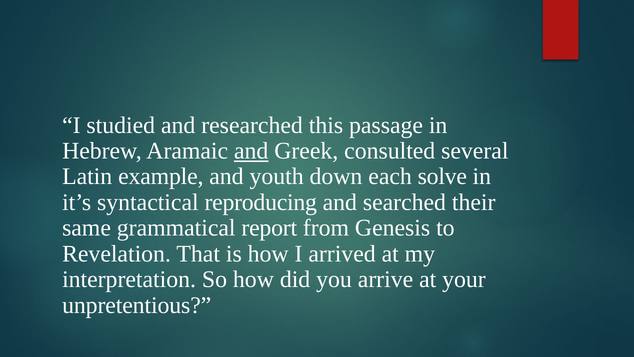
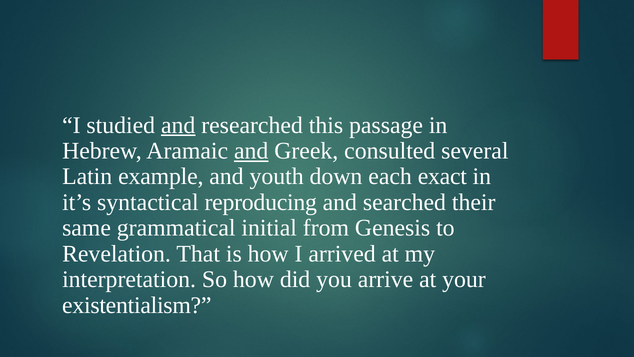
and at (178, 125) underline: none -> present
solve: solve -> exact
report: report -> initial
unpretentious: unpretentious -> existentialism
